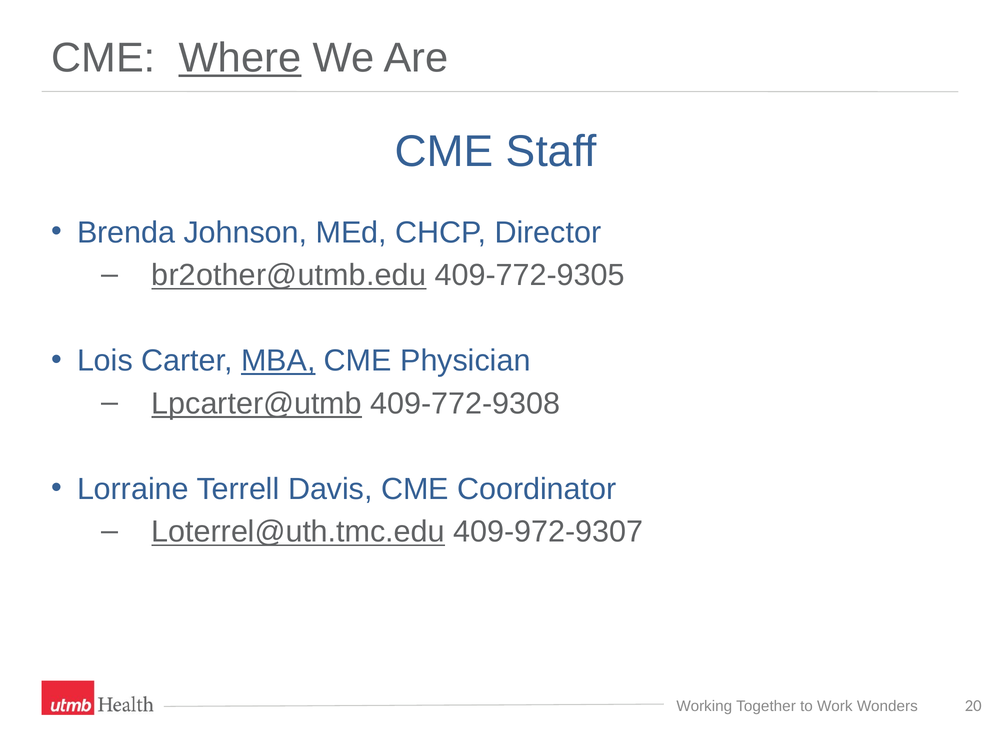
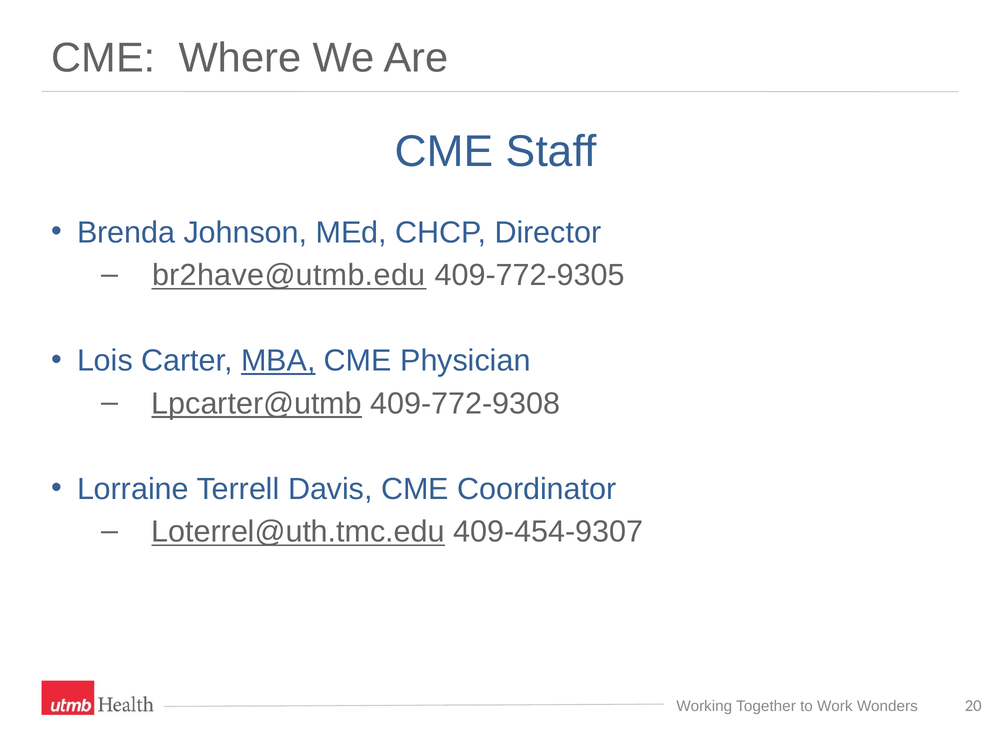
Where underline: present -> none
br2other@utmb.edu: br2other@utmb.edu -> br2have@utmb.edu
409-972-9307: 409-972-9307 -> 409-454-9307
